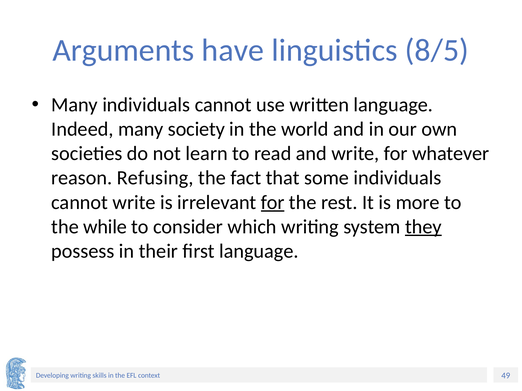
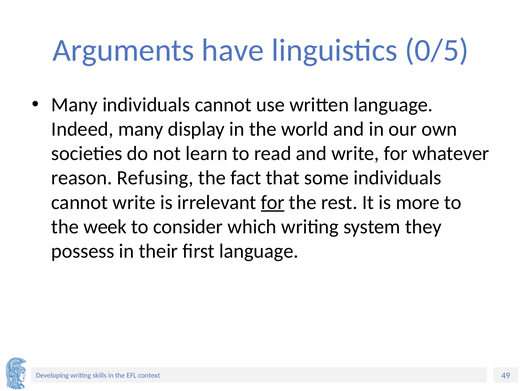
8/5: 8/5 -> 0/5
society: society -> display
while: while -> week
they underline: present -> none
